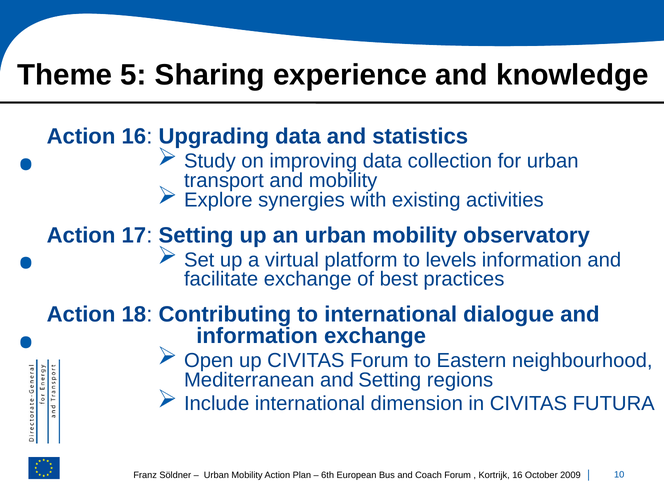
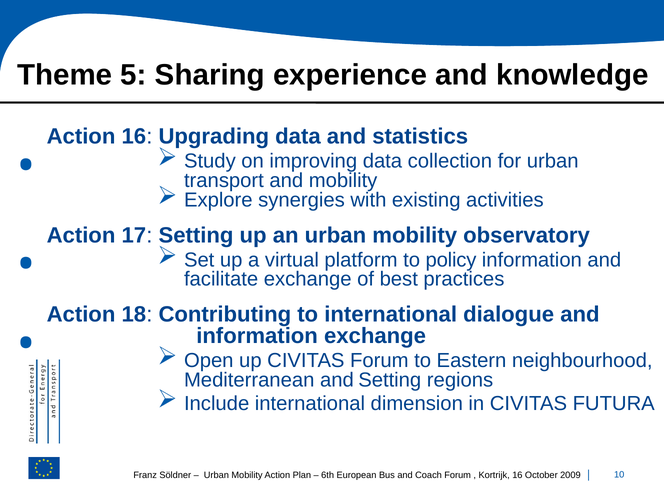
levels: levels -> policy
